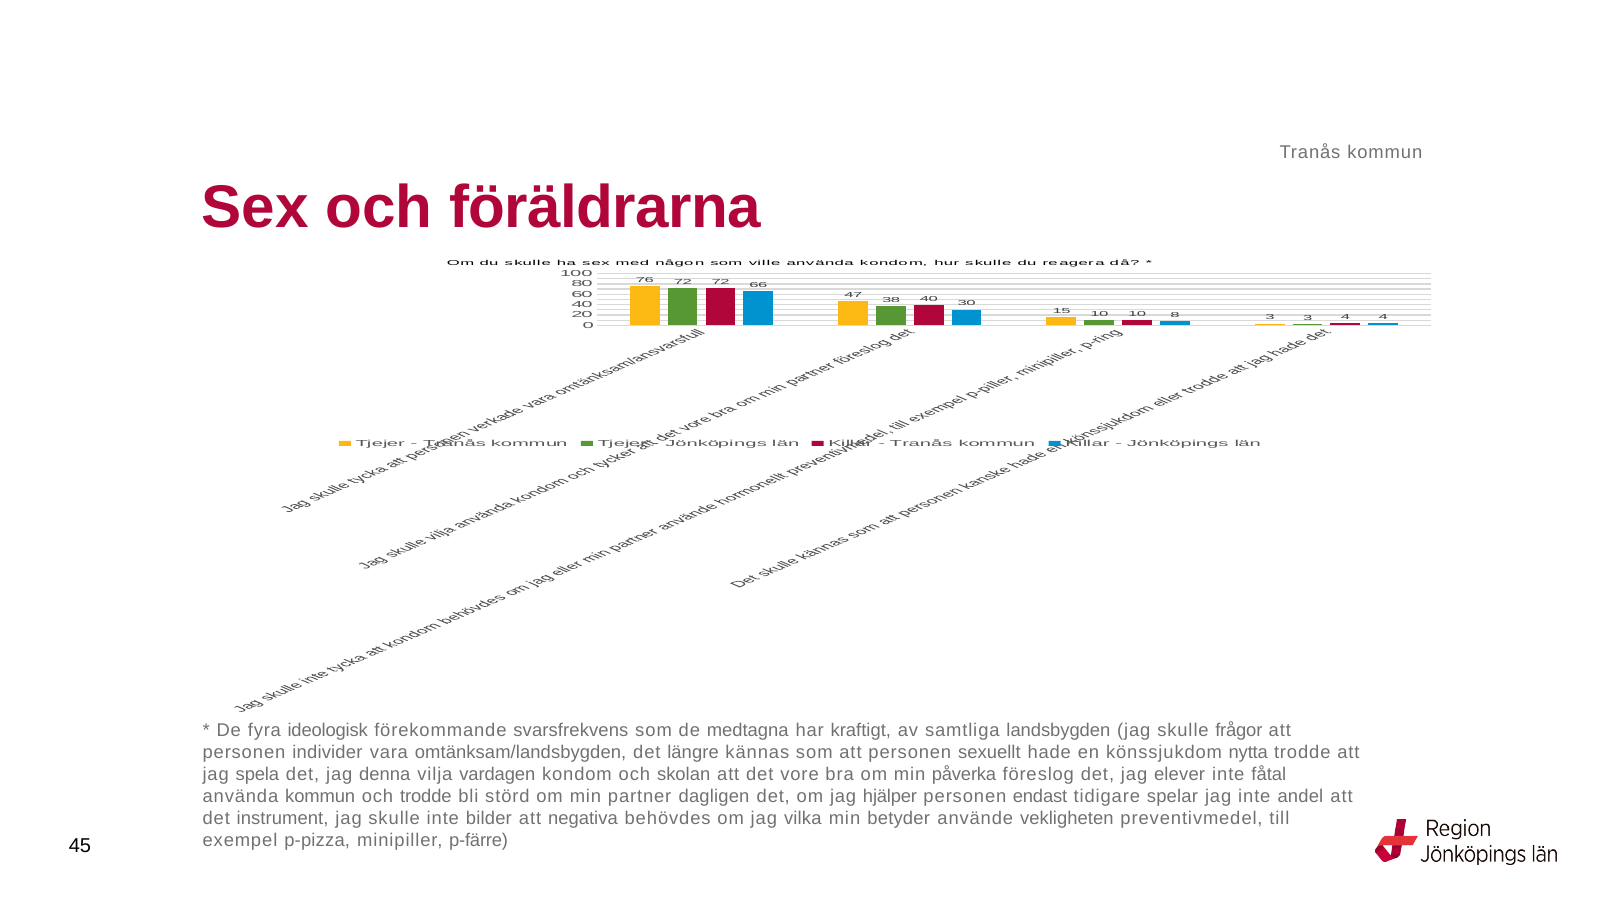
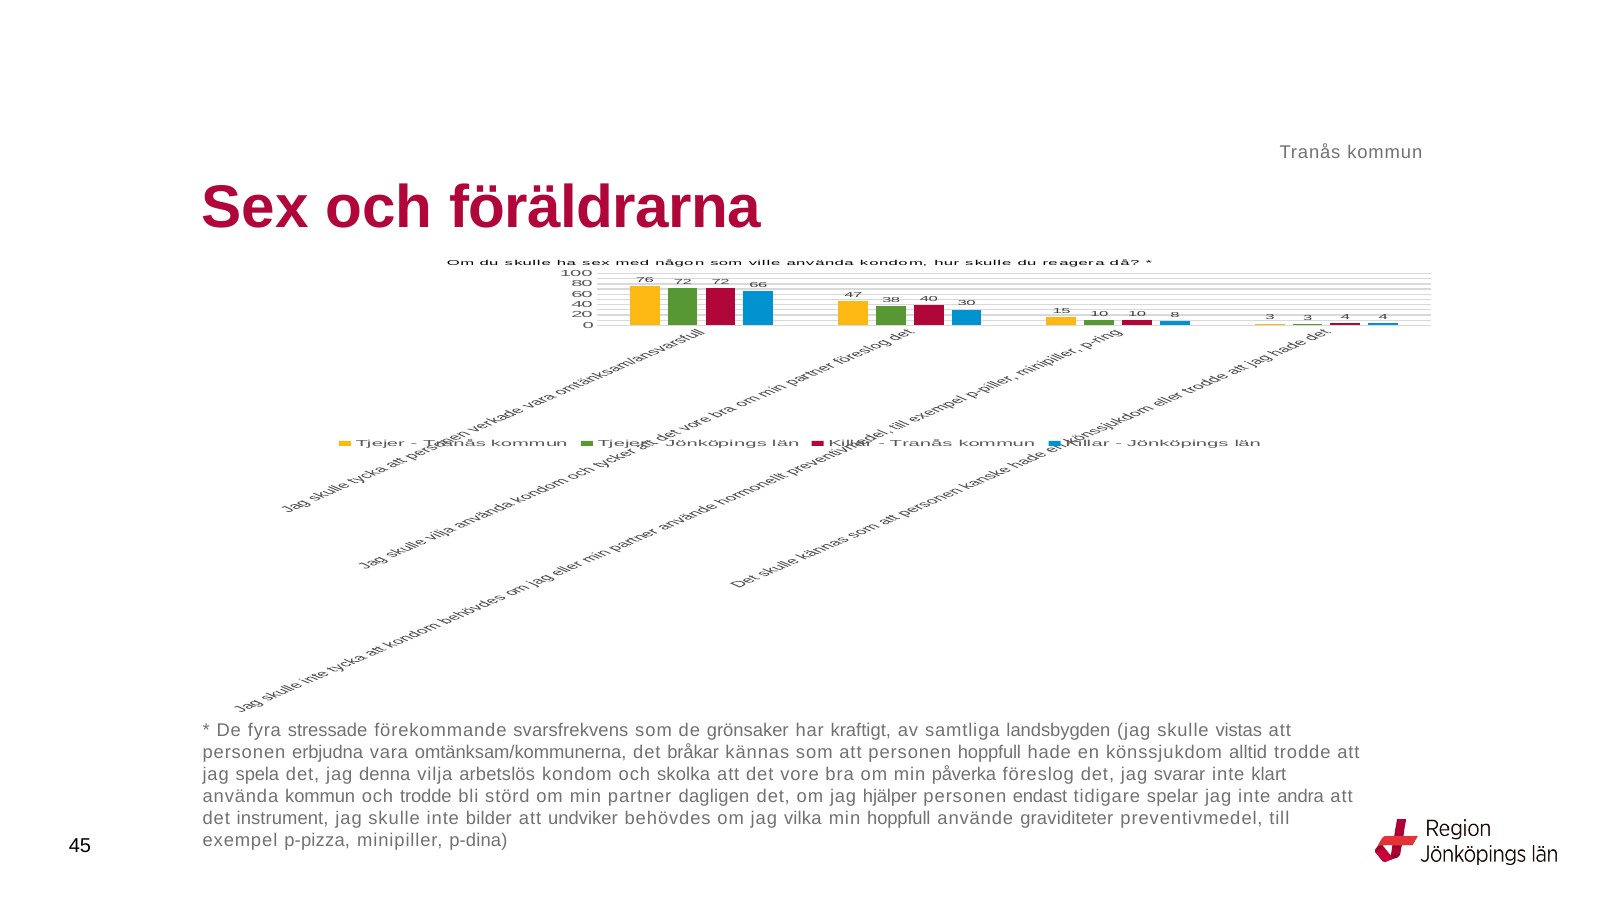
ideologisk: ideologisk -> stressade
medtagna: medtagna -> grönsaker
frågor: frågor -> vistas
individer: individer -> erbjudna
omtänksam/landsbygden: omtänksam/landsbygden -> omtänksam/kommunerna
längre: längre -> bråkar
personen sexuellt: sexuellt -> hoppfull
nytta: nytta -> alltid
vardagen: vardagen -> arbetslös
skolan: skolan -> skolka
elever: elever -> svarar
fåtal: fåtal -> klart
andel: andel -> andra
negativa: negativa -> undviker
min betyder: betyder -> hoppfull
vekligheten: vekligheten -> graviditeter
p-färre: p-färre -> p-dina
